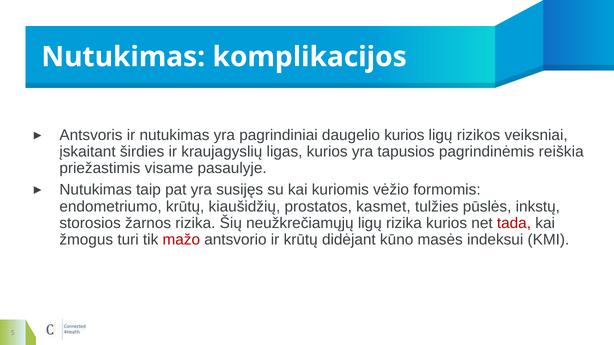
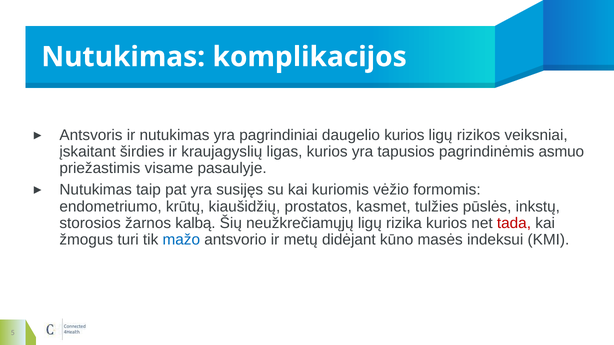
reiškia: reiškia -> asmuo
žarnos rizika: rizika -> kalbą
mažo colour: red -> blue
ir krūtų: krūtų -> metų
